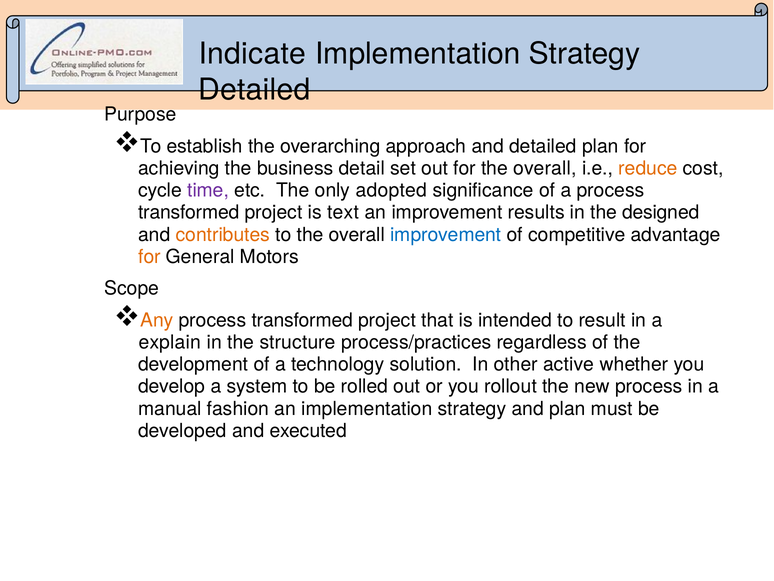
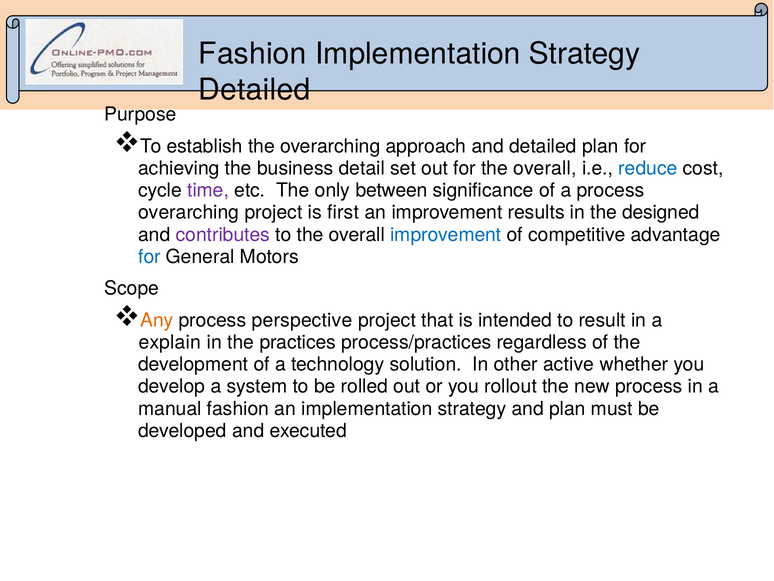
Indicate at (252, 54): Indicate -> Fashion
reduce colour: orange -> blue
adopted: adopted -> between
transformed at (189, 212): transformed -> overarching
text: text -> first
contributes colour: orange -> purple
for at (149, 257) colour: orange -> blue
transformed at (302, 320): transformed -> perspective
structure: structure -> practices
